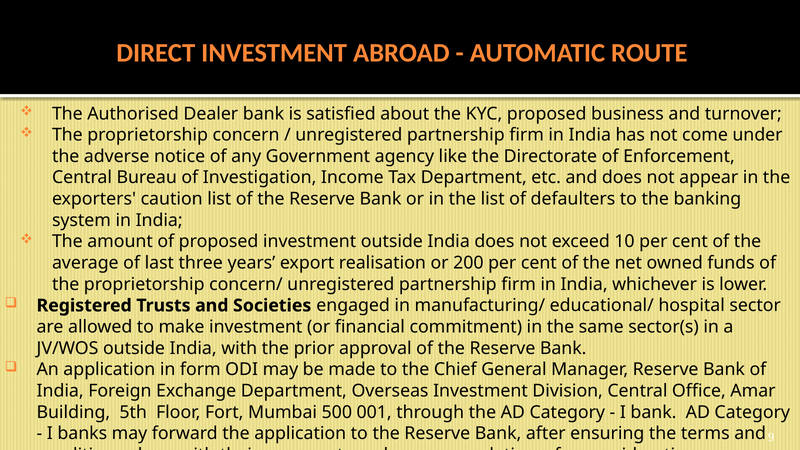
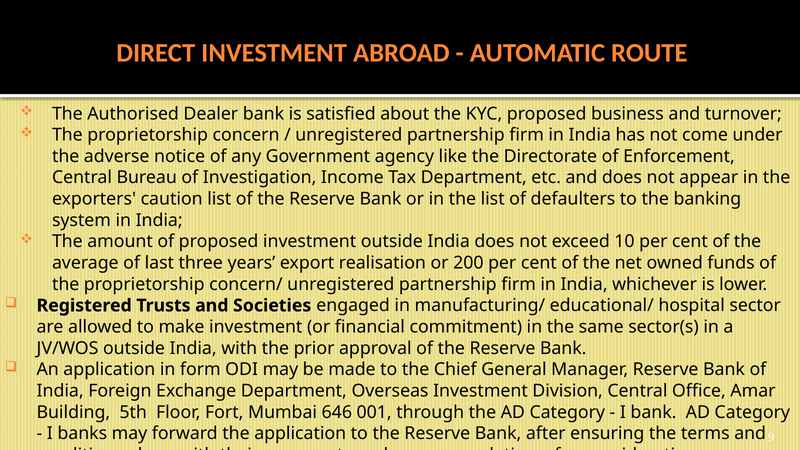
500: 500 -> 646
